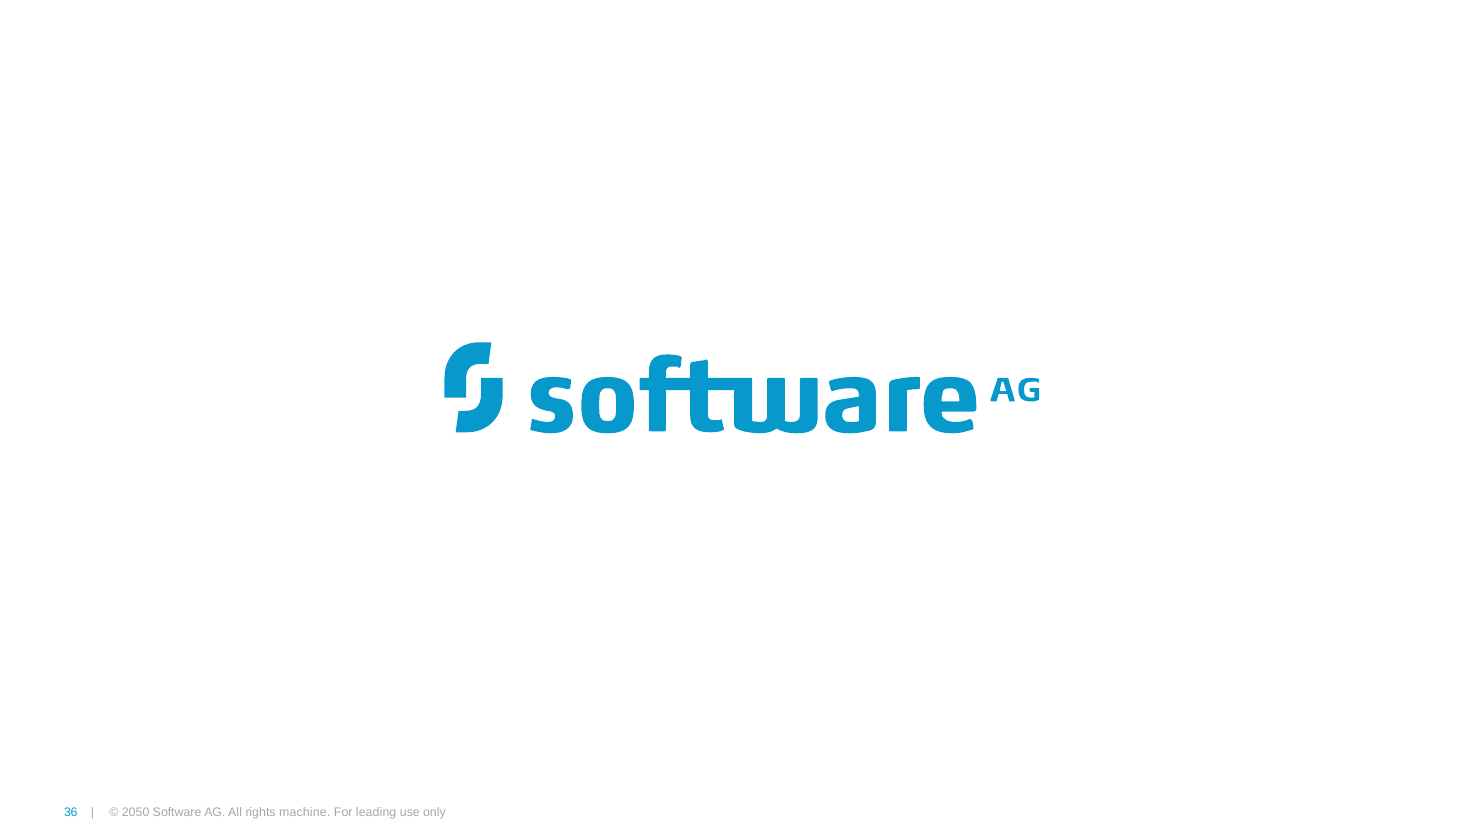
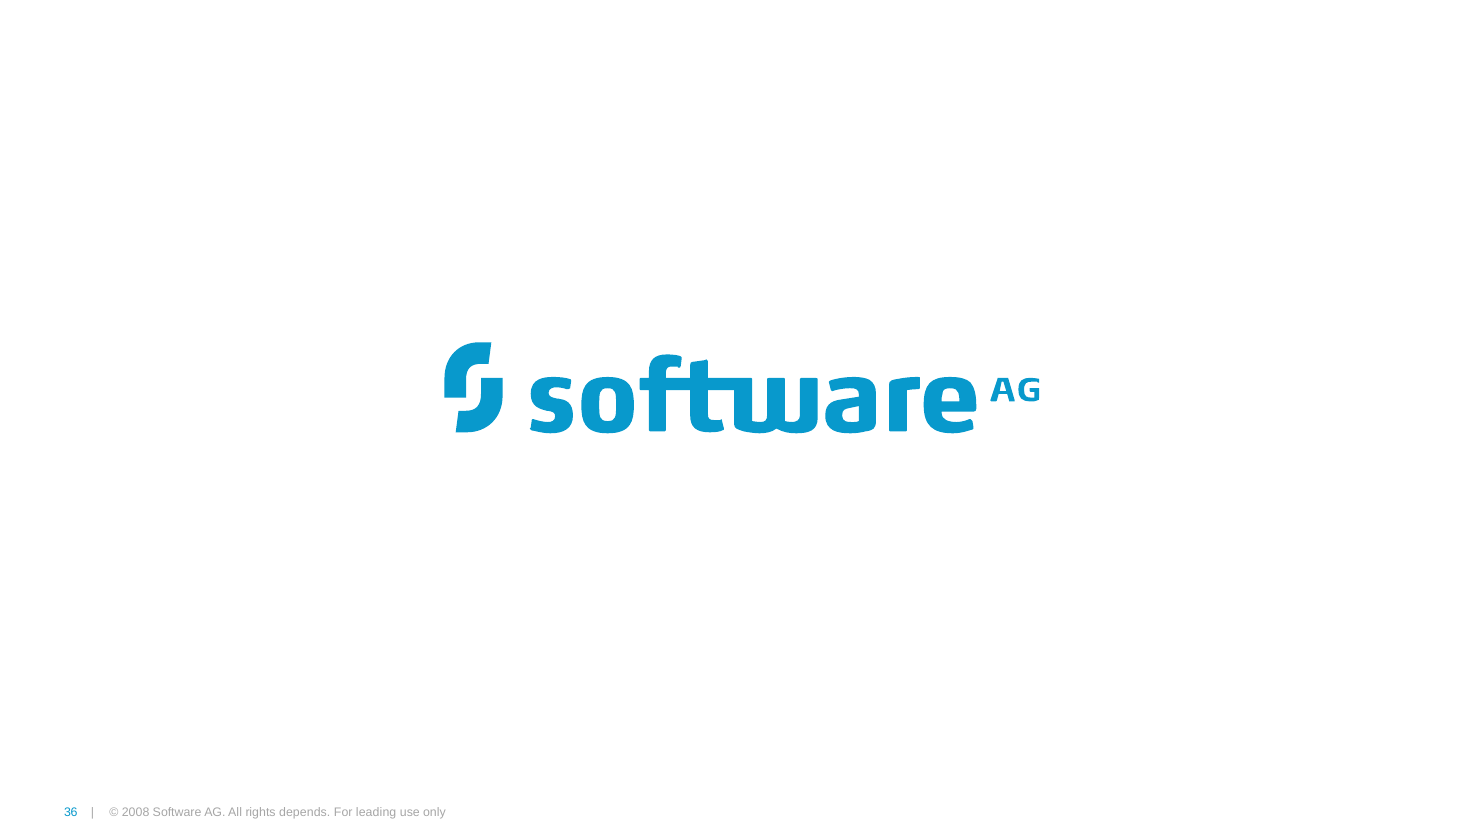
2050: 2050 -> 2008
machine: machine -> depends
